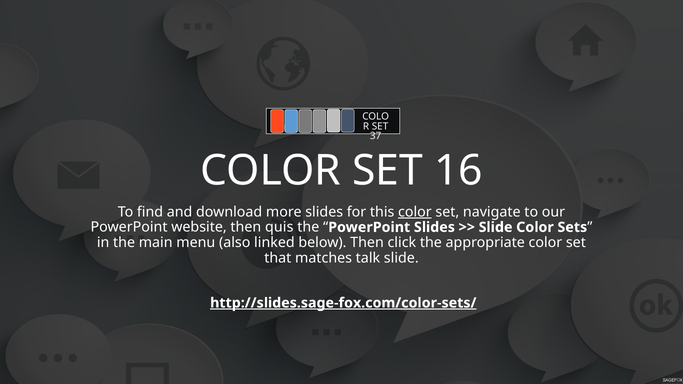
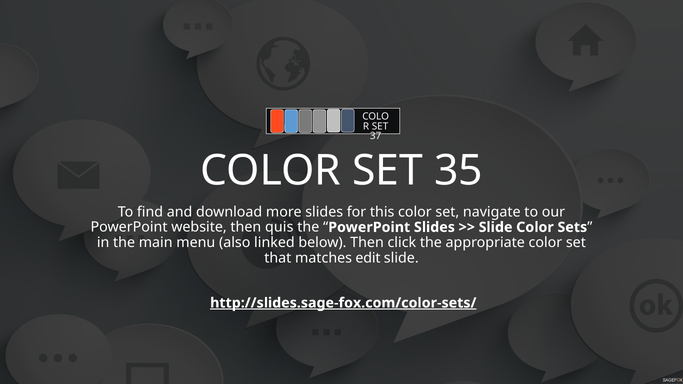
16: 16 -> 35
color at (415, 212) underline: present -> none
talk: talk -> edit
